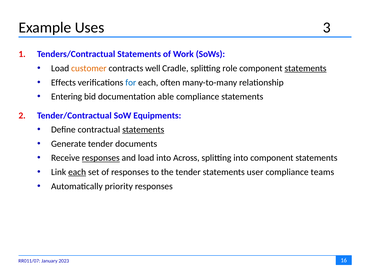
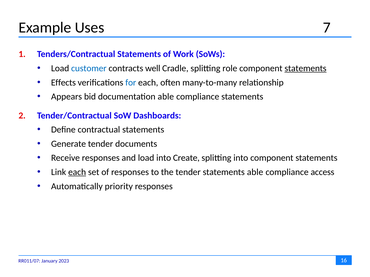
3: 3 -> 7
customer colour: orange -> blue
Entering: Entering -> Appears
Equipments: Equipments -> Dashboards
statements at (143, 130) underline: present -> none
responses at (101, 158) underline: present -> none
Across: Across -> Create
statements user: user -> able
teams: teams -> access
